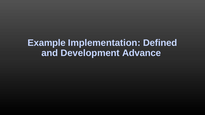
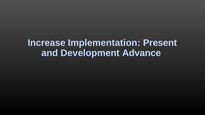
Example: Example -> Increase
Defined: Defined -> Present
